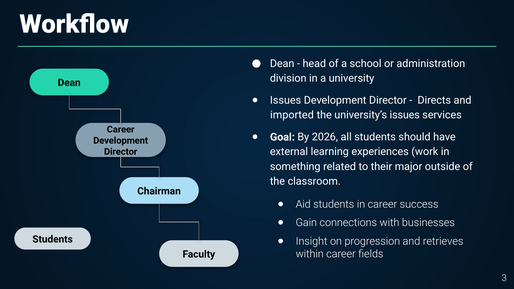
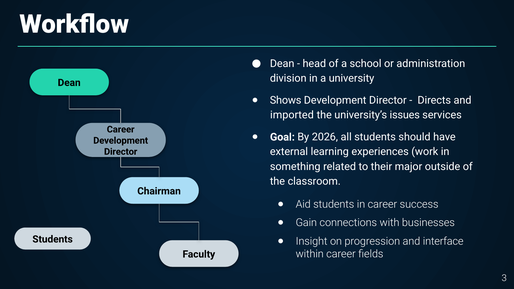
Issues at (286, 100): Issues -> Shows
retrieves: retrieves -> interface
